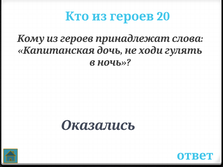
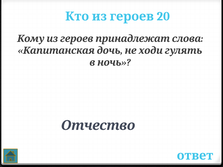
Оказались: Оказались -> Отчество
